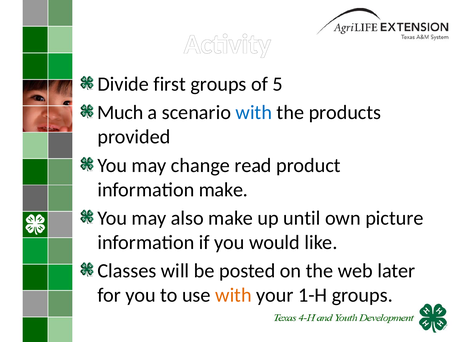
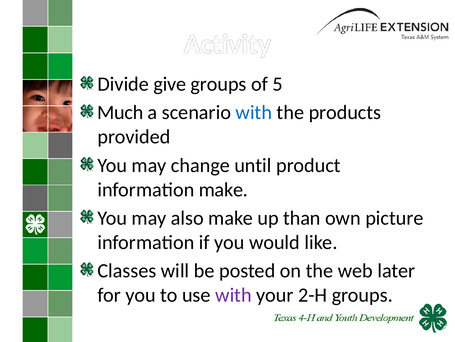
first: first -> give
read: read -> until
until: until -> than
with at (233, 294) colour: orange -> purple
1-H: 1-H -> 2-H
